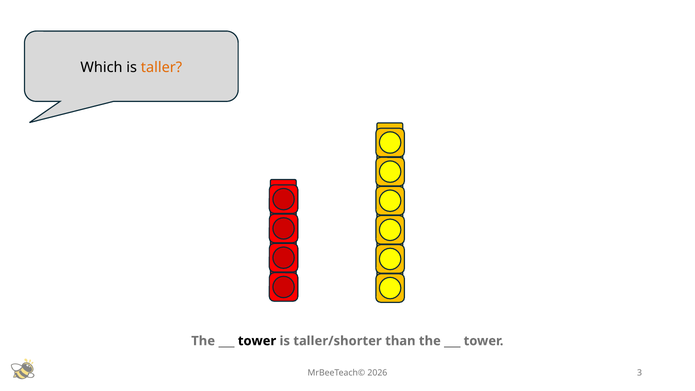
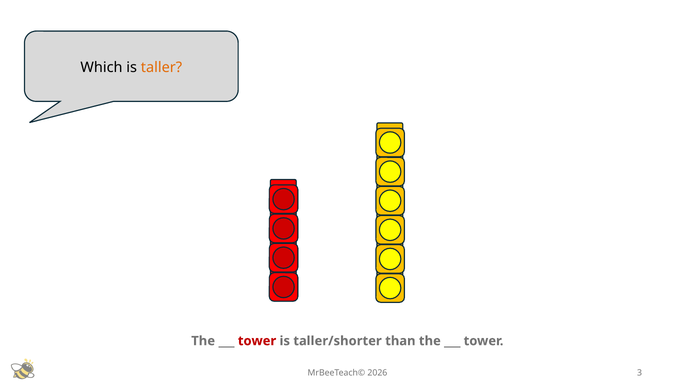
tower at (257, 341) colour: black -> red
